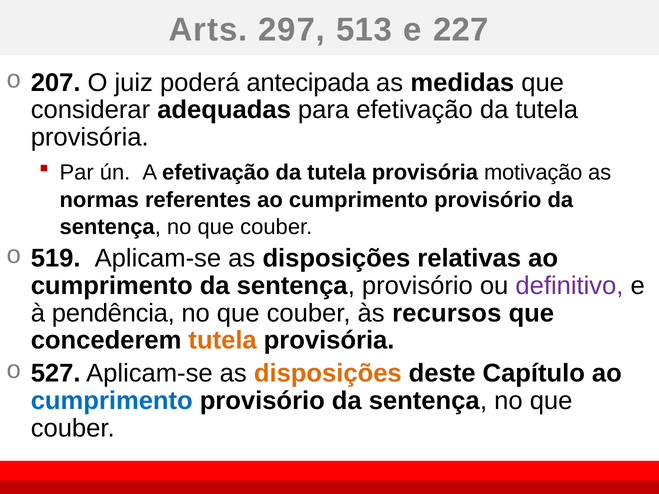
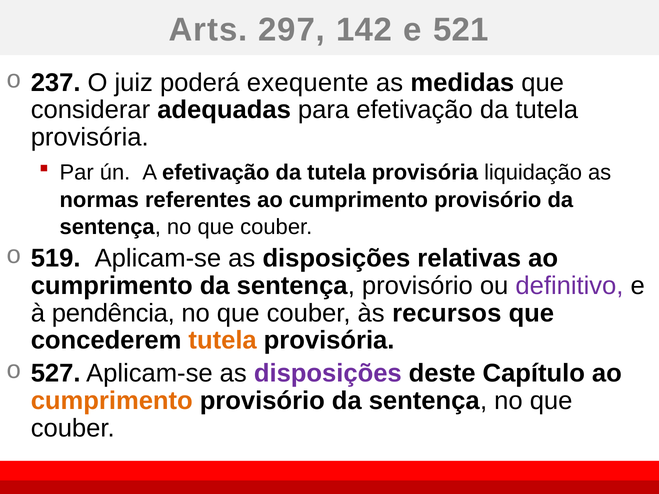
513: 513 -> 142
227: 227 -> 521
207: 207 -> 237
antecipada: antecipada -> exequente
motivação: motivação -> liquidação
disposições at (328, 374) colour: orange -> purple
cumprimento at (112, 401) colour: blue -> orange
